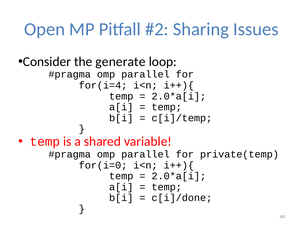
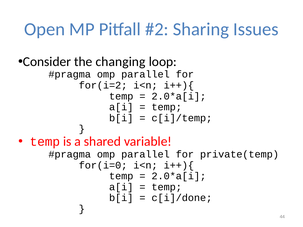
generate: generate -> changing
for(i=4: for(i=4 -> for(i=2
